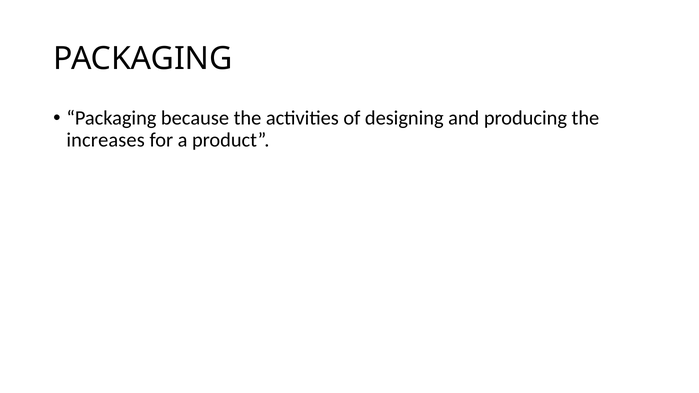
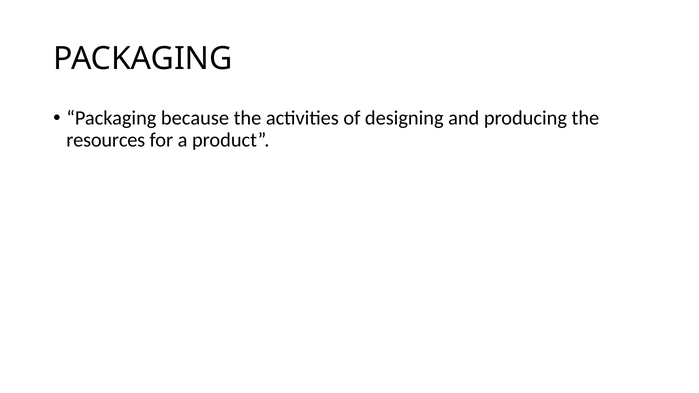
increases: increases -> resources
